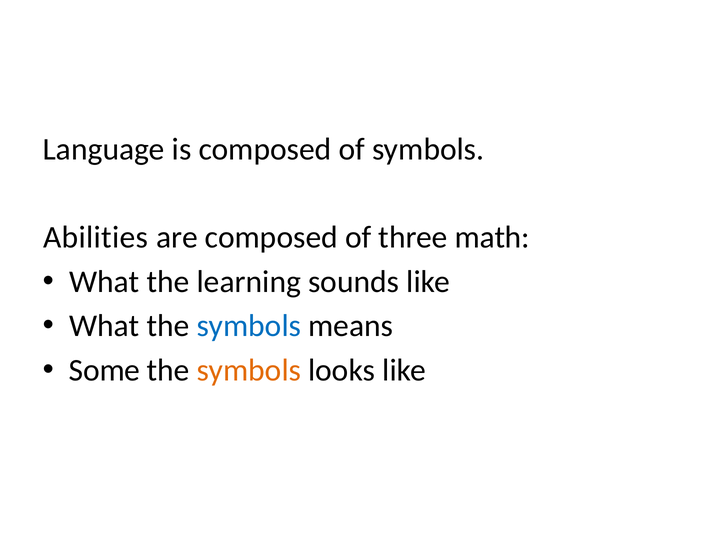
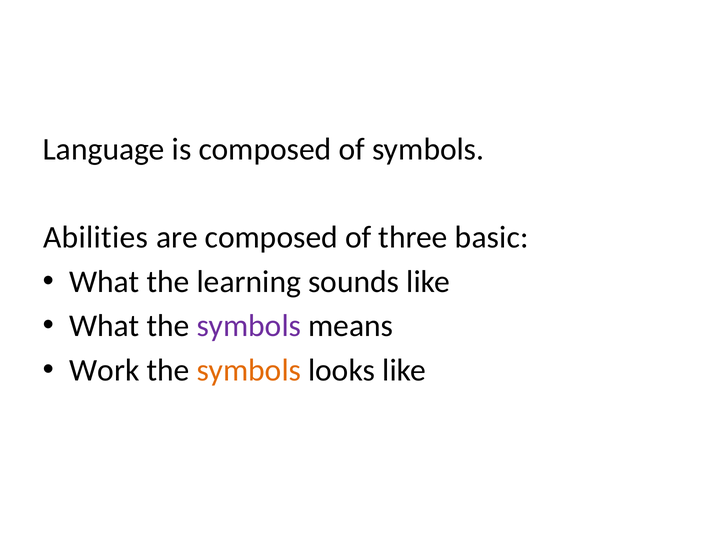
math: math -> basic
symbols at (249, 326) colour: blue -> purple
Some: Some -> Work
